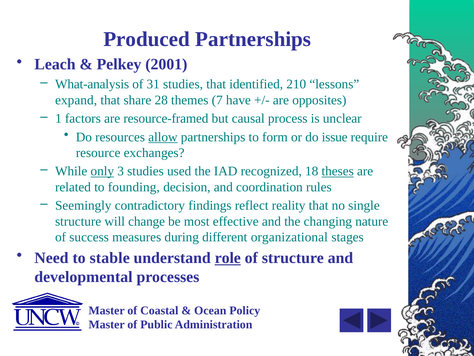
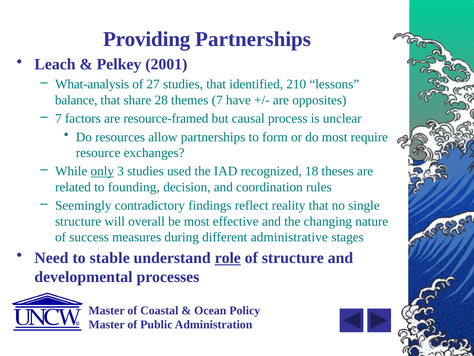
Produced: Produced -> Providing
31: 31 -> 27
expand: expand -> balance
1 at (58, 118): 1 -> 7
allow underline: present -> none
do issue: issue -> most
theses underline: present -> none
change: change -> overall
organizational: organizational -> administrative
